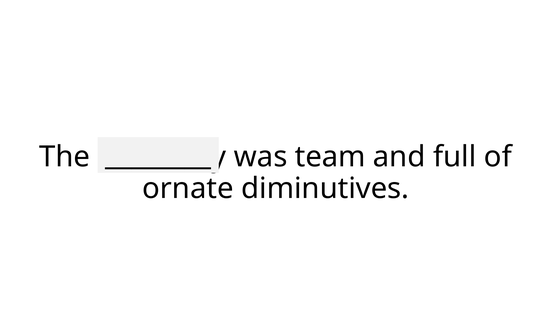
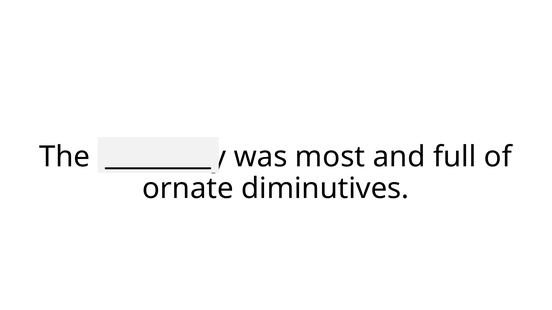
team: team -> most
